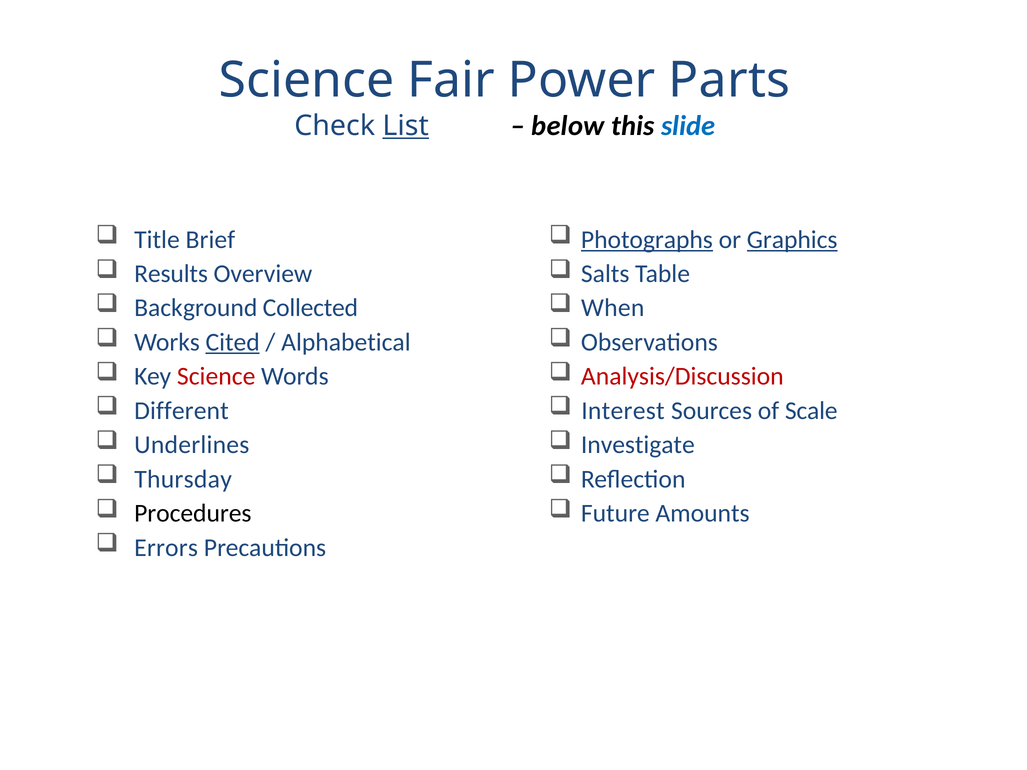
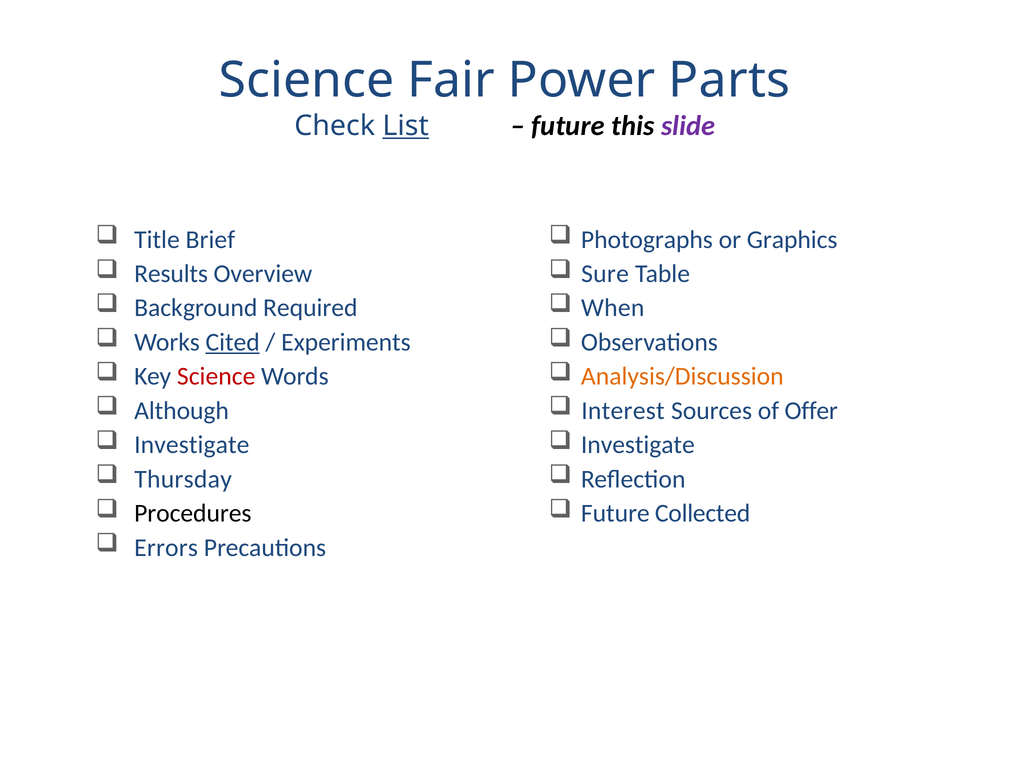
below at (568, 126): below -> future
slide colour: blue -> purple
Photographs underline: present -> none
Graphics underline: present -> none
Salts: Salts -> Sure
Collected: Collected -> Required
Alphabetical: Alphabetical -> Experiments
Analysis/Discussion colour: red -> orange
Different: Different -> Although
Scale: Scale -> Offer
Underlines at (192, 445): Underlines -> Investigate
Amounts: Amounts -> Collected
